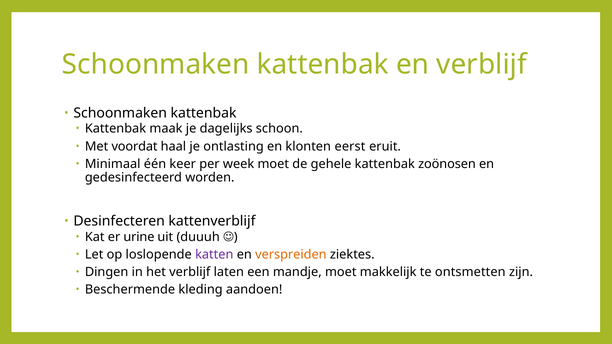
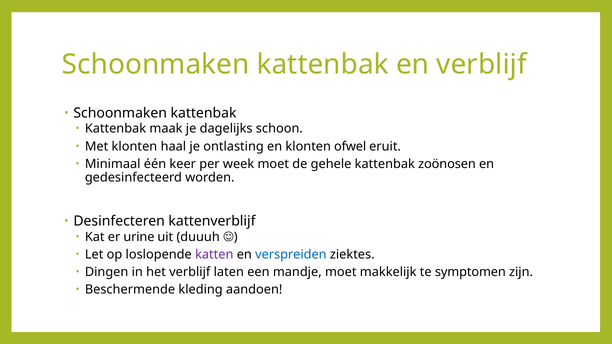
Met voordat: voordat -> klonten
eerst: eerst -> ofwel
verspreiden colour: orange -> blue
ontsmetten: ontsmetten -> symptomen
